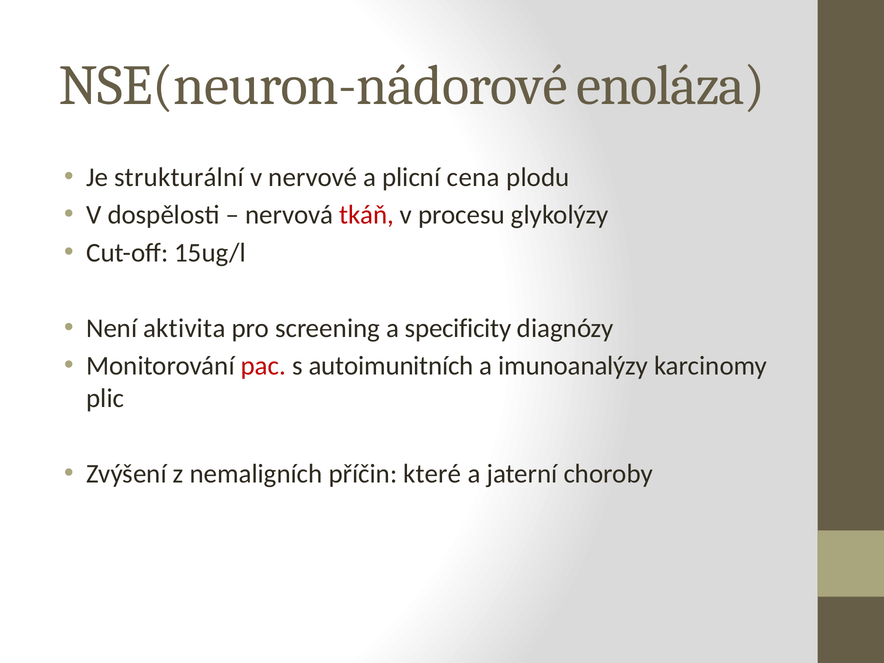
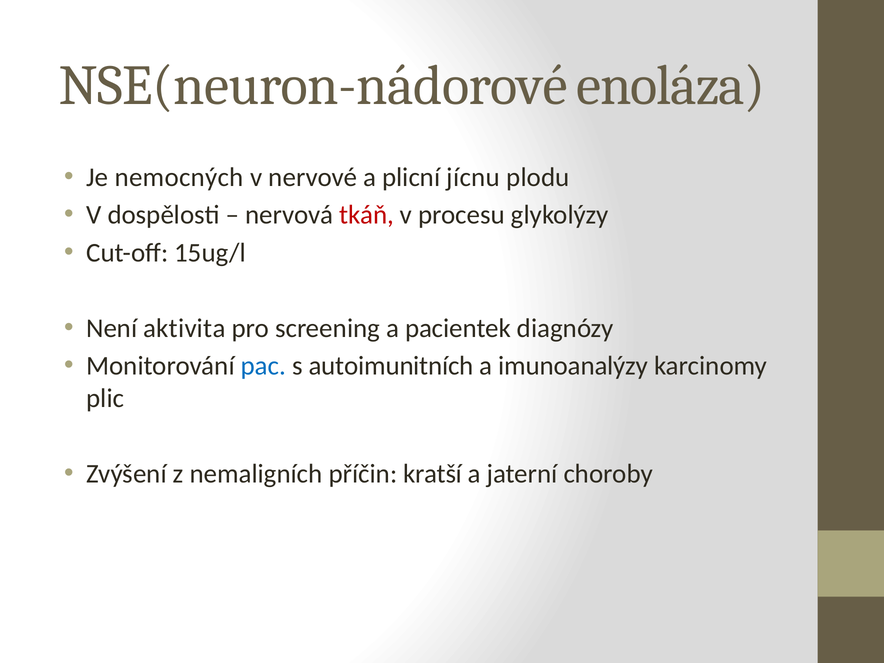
strukturální: strukturální -> nemocných
cena: cena -> jícnu
specificity: specificity -> pacientek
pac colour: red -> blue
které: které -> kratší
